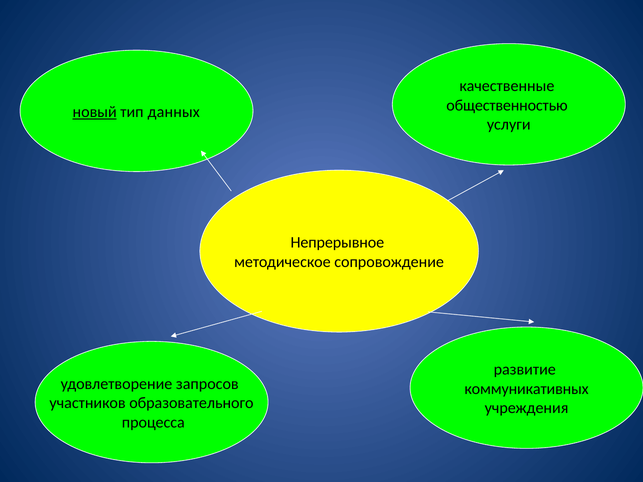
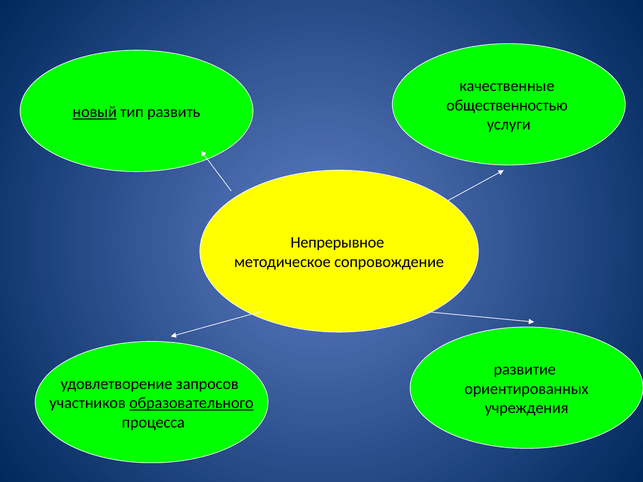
данных: данных -> развить
коммуникативных: коммуникативных -> ориентированных
образовательного underline: none -> present
